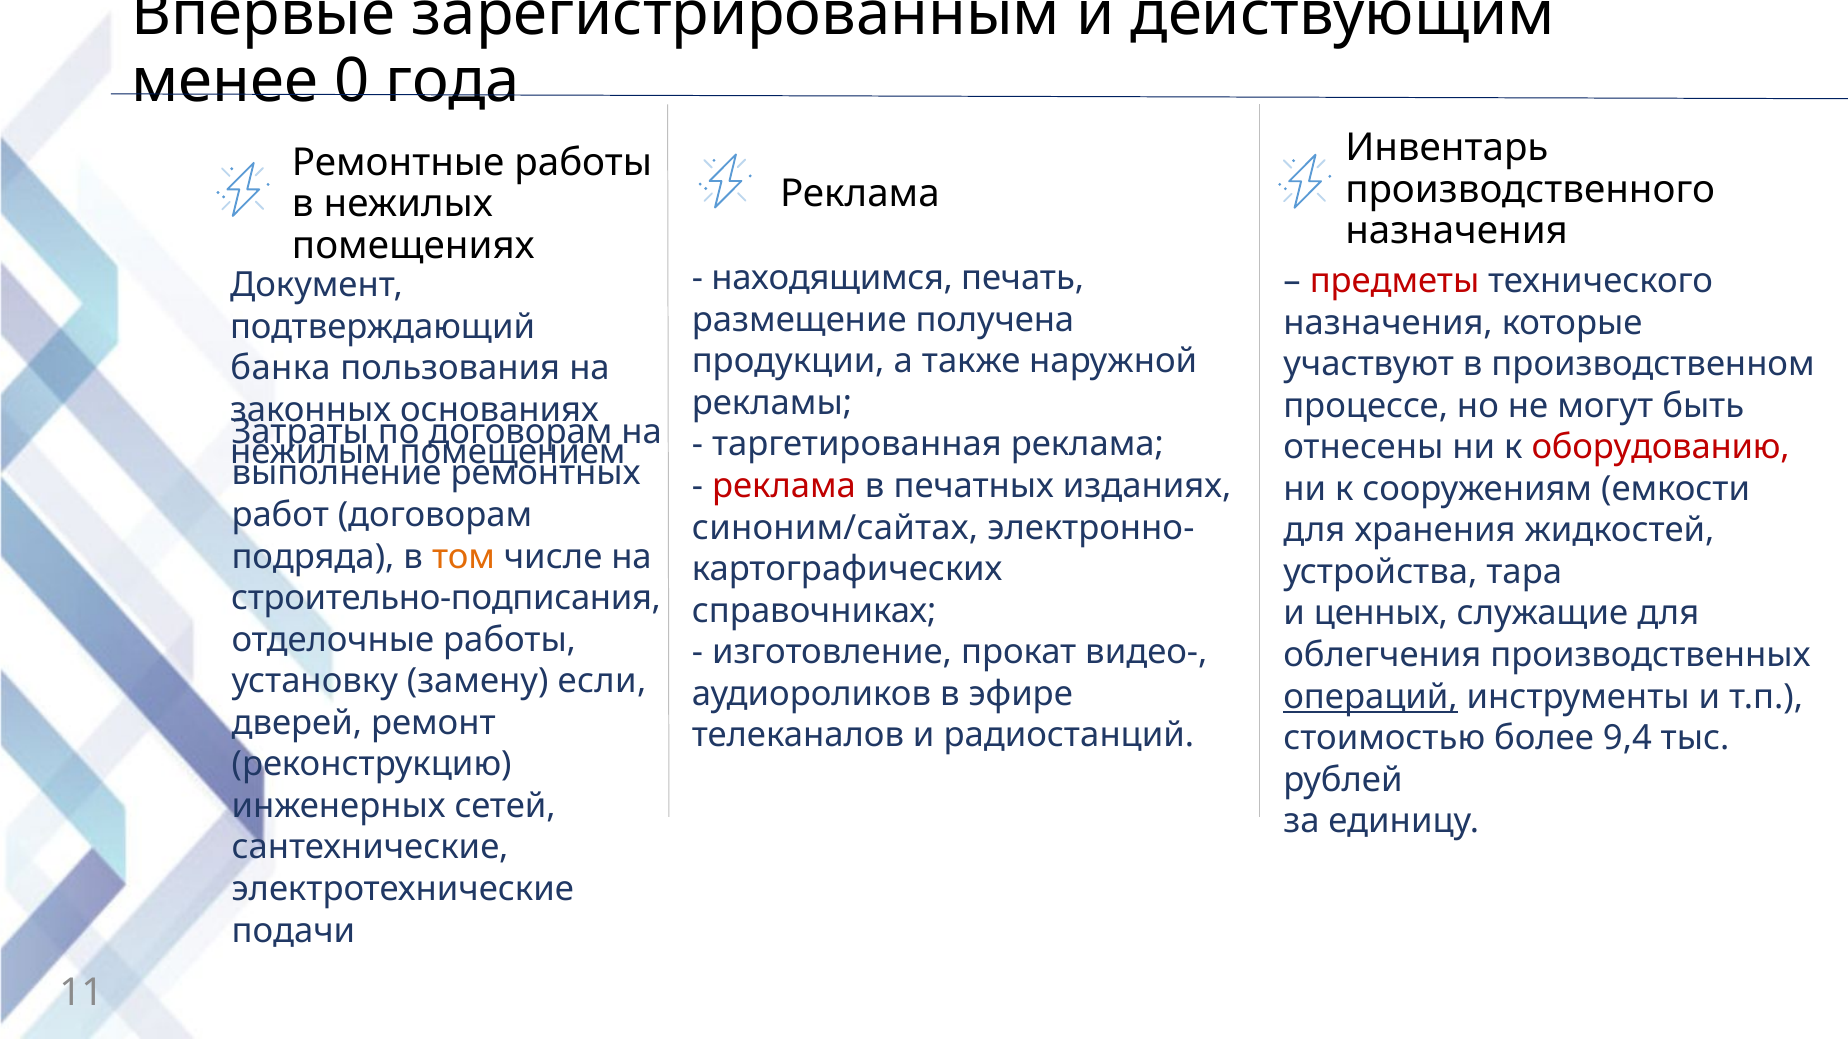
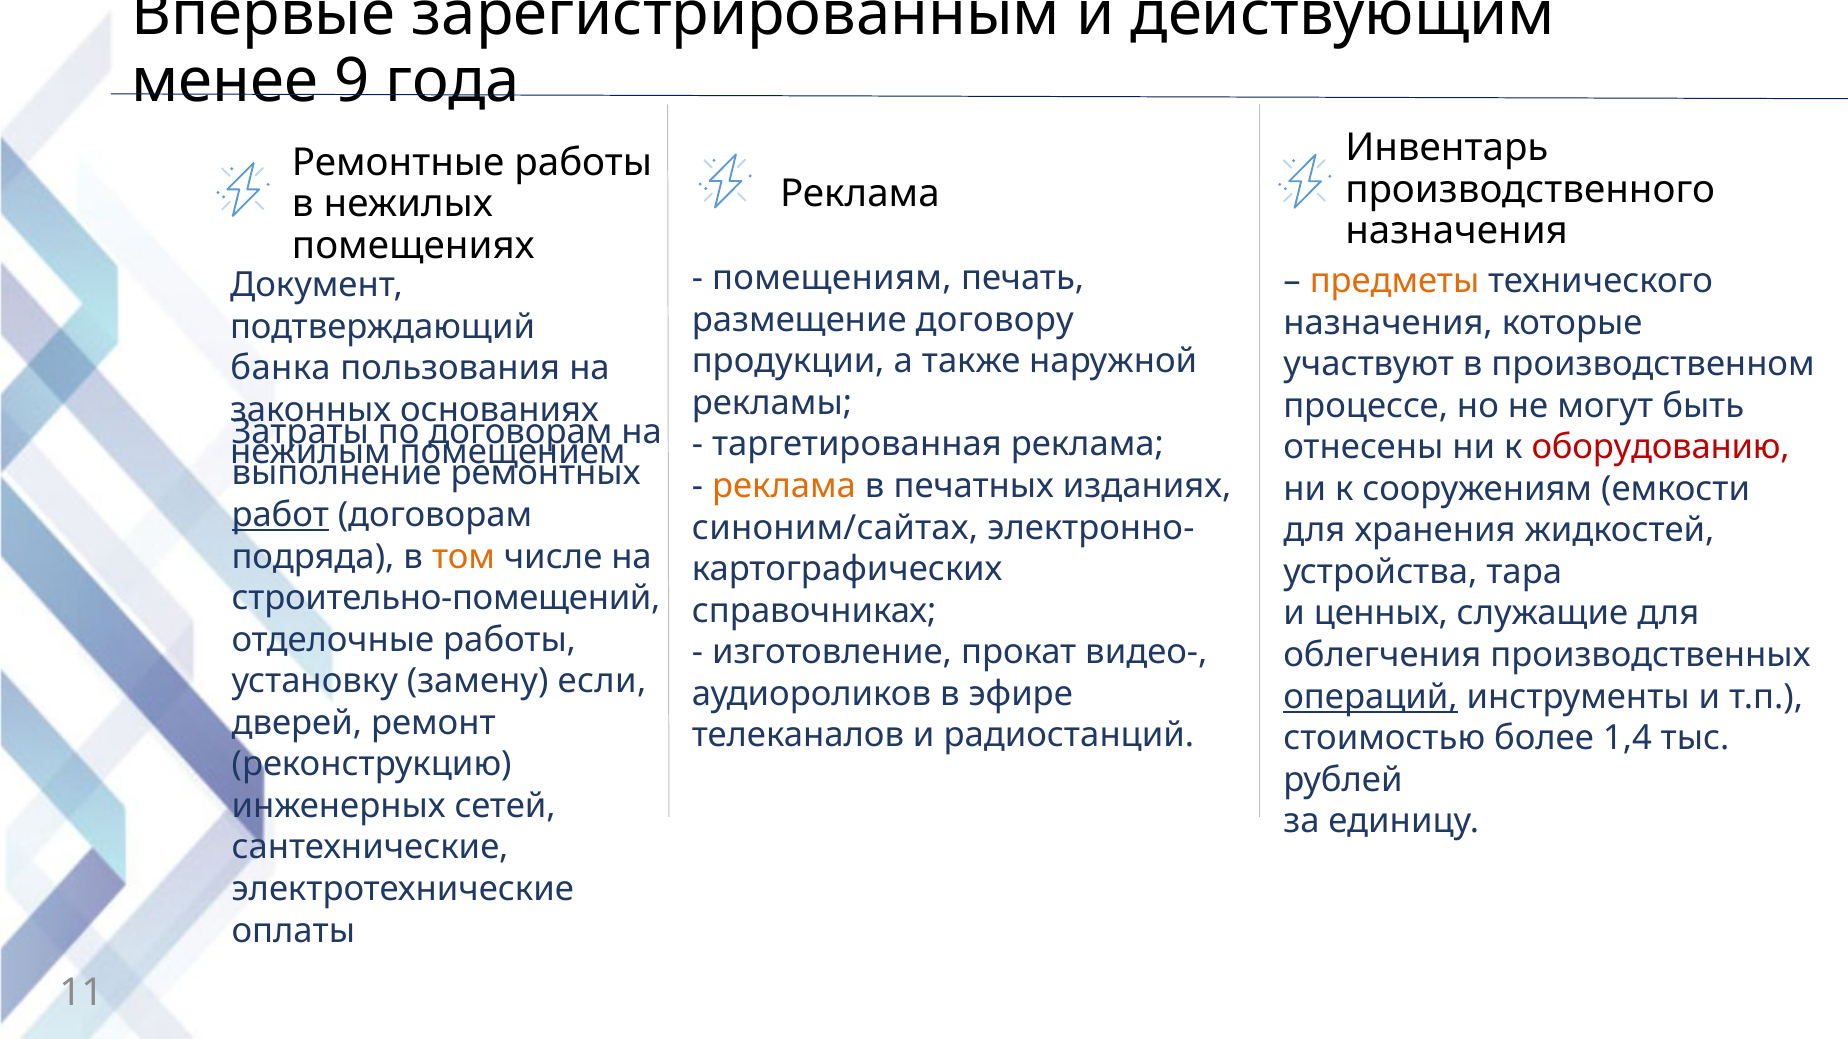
0: 0 -> 9
находящимся: находящимся -> помещениям
предметы colour: red -> orange
получена: получена -> договору
реклама at (784, 486) colour: red -> orange
работ underline: none -> present
строительно-подписания: строительно-подписания -> строительно-помещений
9,4: 9,4 -> 1,4
подачи: подачи -> оплаты
